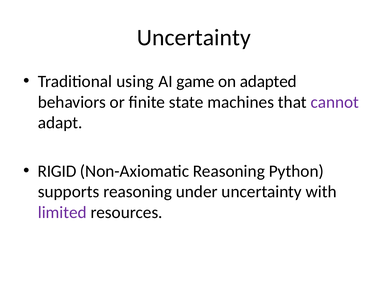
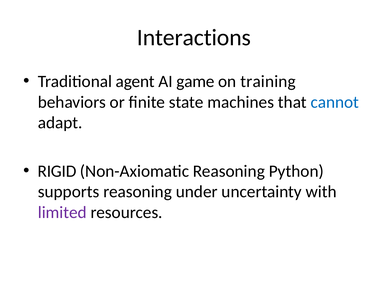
Uncertainty at (194, 38): Uncertainty -> Interactions
using: using -> agent
adapted: adapted -> training
cannot colour: purple -> blue
